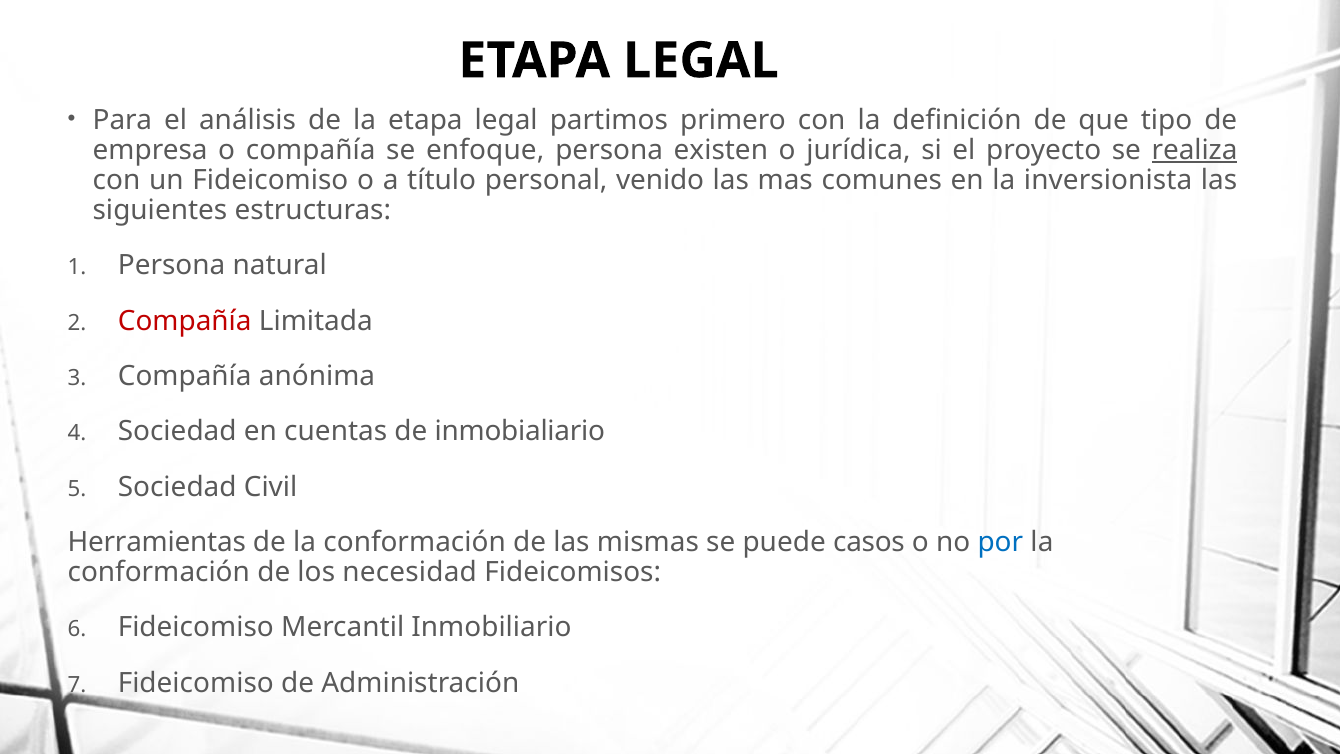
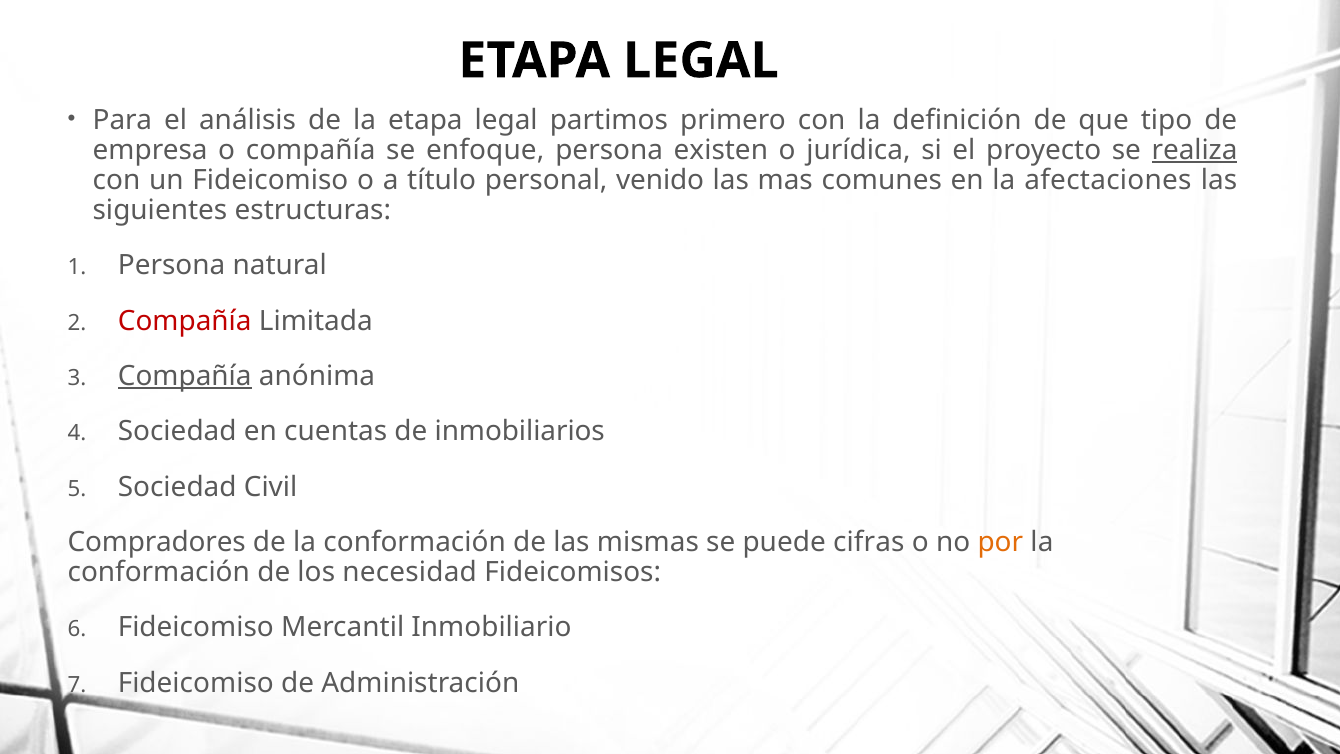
inversionista: inversionista -> afectaciones
Compañía at (185, 376) underline: none -> present
inmobialiario: inmobialiario -> inmobiliarios
Herramientas: Herramientas -> Compradores
casos: casos -> cifras
por colour: blue -> orange
